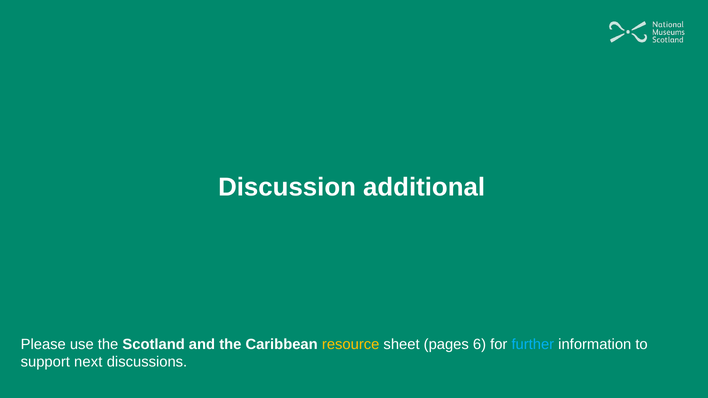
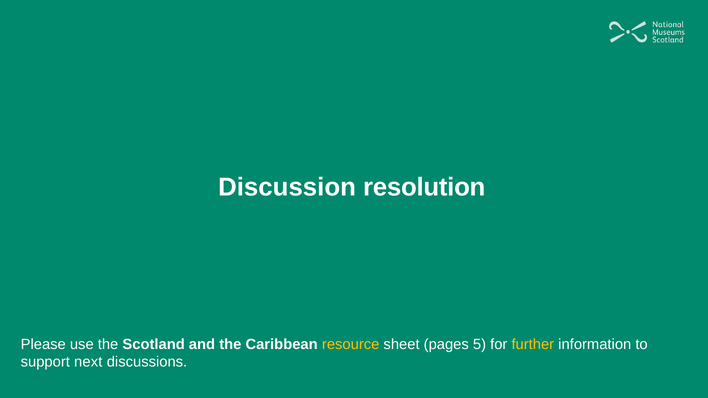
additional: additional -> resolution
6: 6 -> 5
further colour: light blue -> yellow
